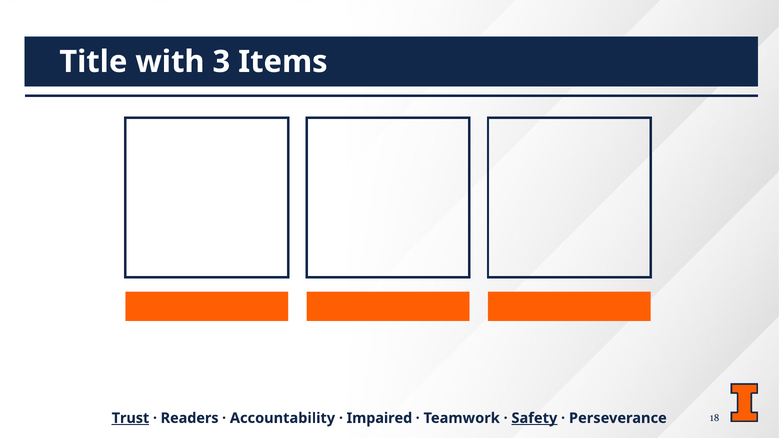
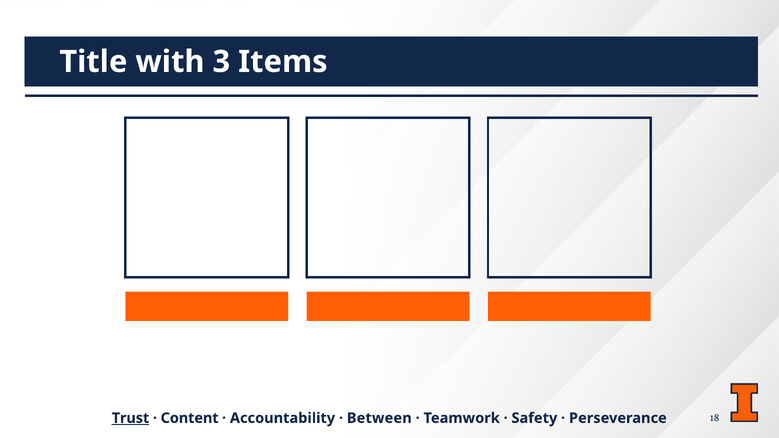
Readers: Readers -> Content
Impaired: Impaired -> Between
Safety underline: present -> none
